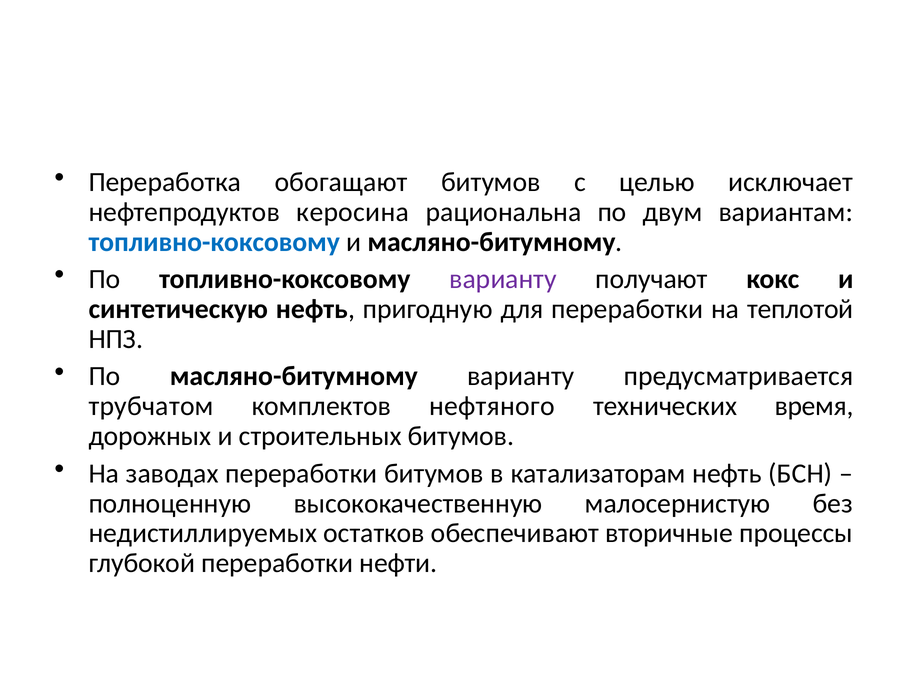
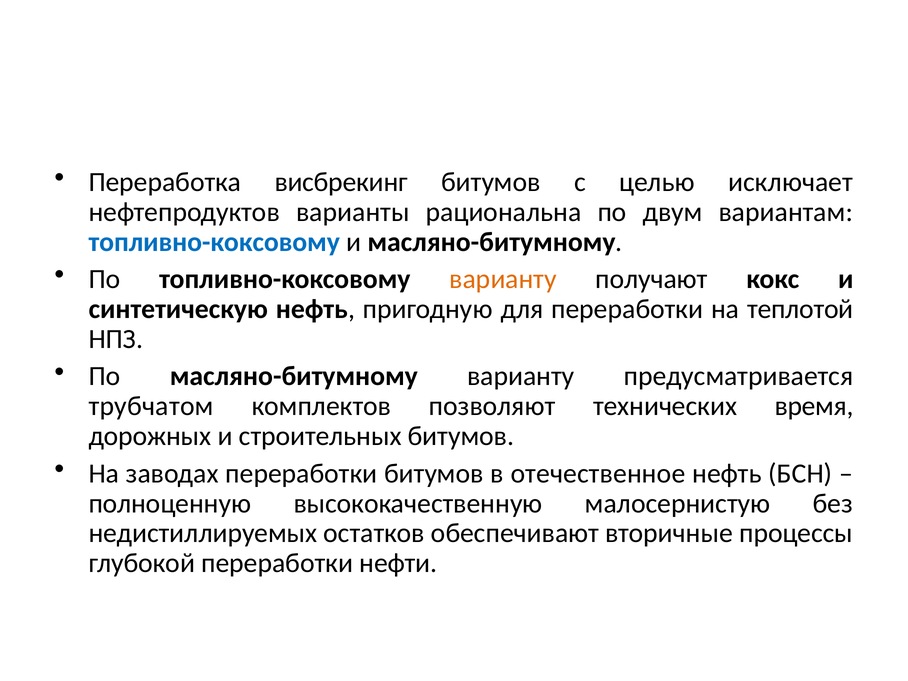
обогащают: обогащают -> висбрекинг
керосина: керосина -> варианты
варианту at (503, 279) colour: purple -> orange
нефтяного: нефтяного -> позволяют
катализаторам: катализаторам -> отечественное
